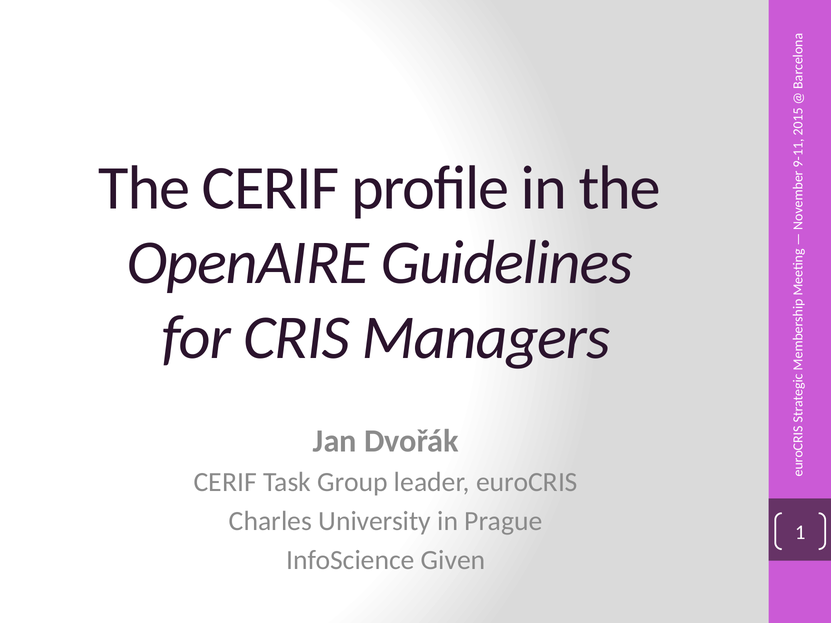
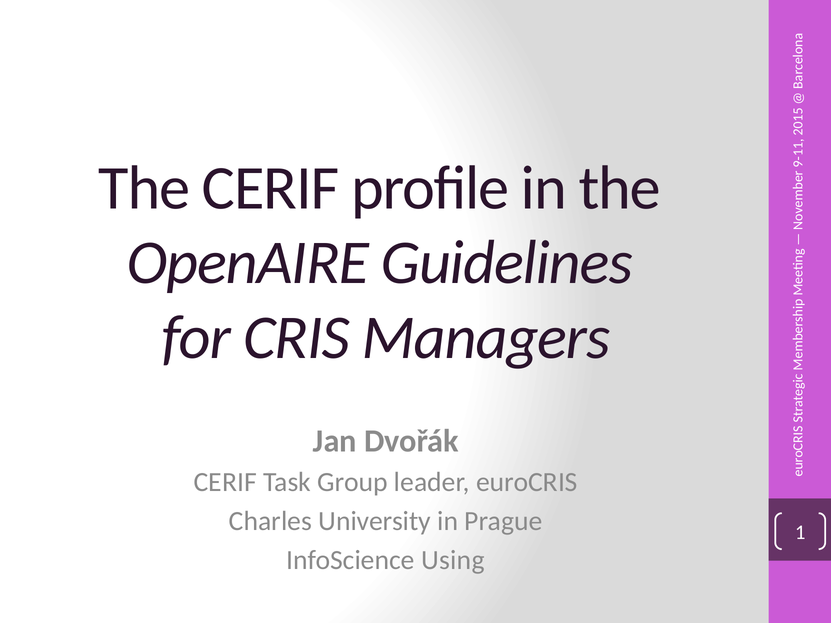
Given: Given -> Using
